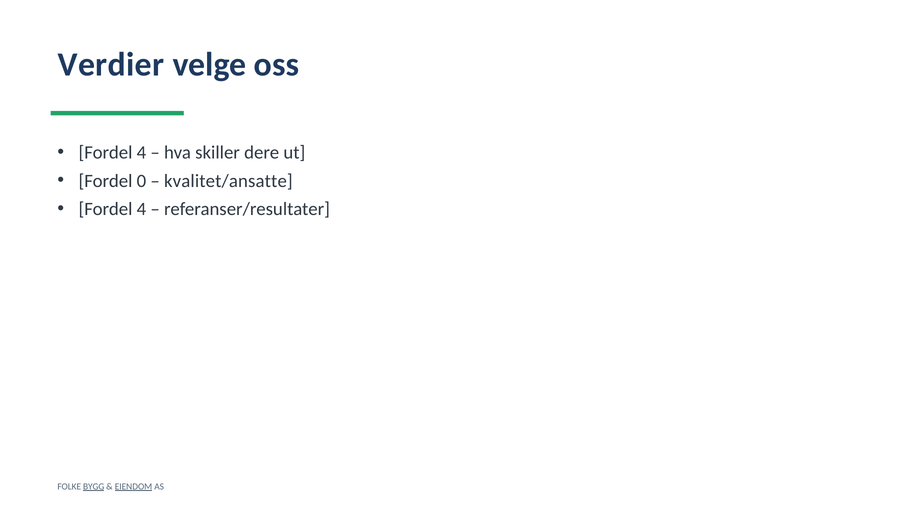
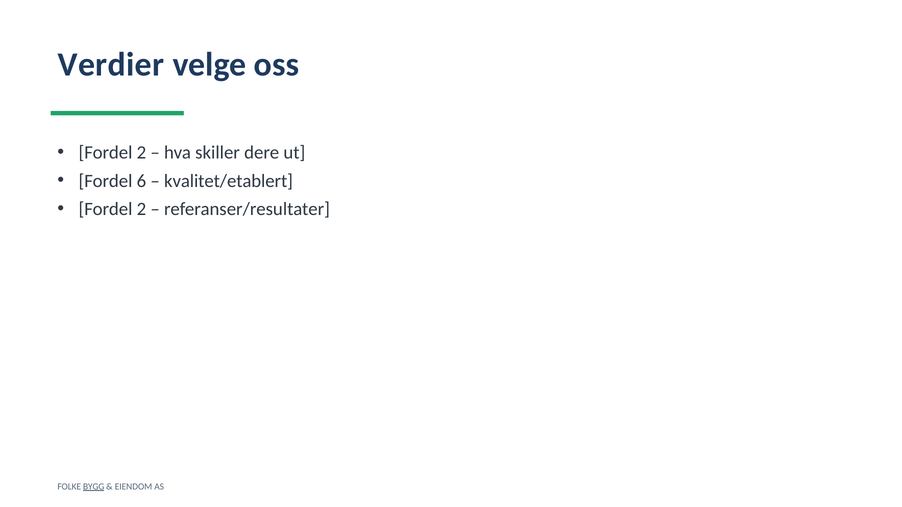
4 at (141, 153): 4 -> 2
0: 0 -> 6
kvalitet/ansatte: kvalitet/ansatte -> kvalitet/etablert
4 at (141, 209): 4 -> 2
EIENDOM underline: present -> none
